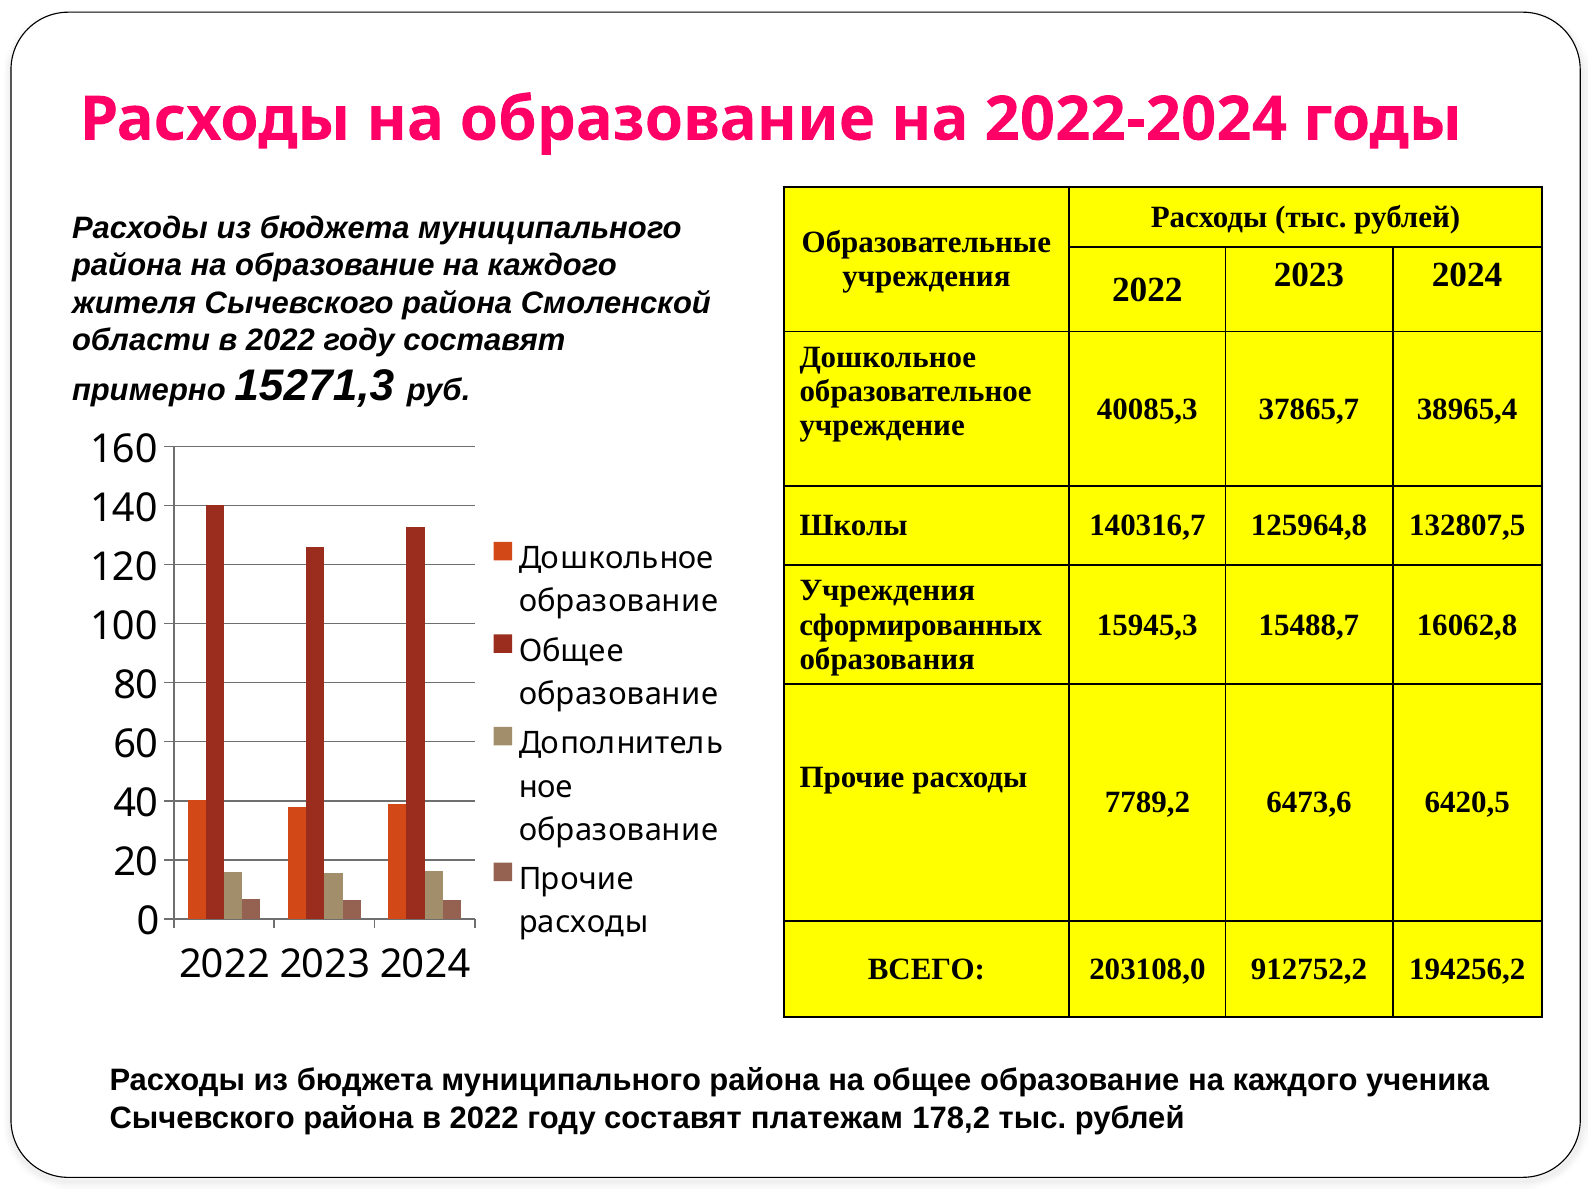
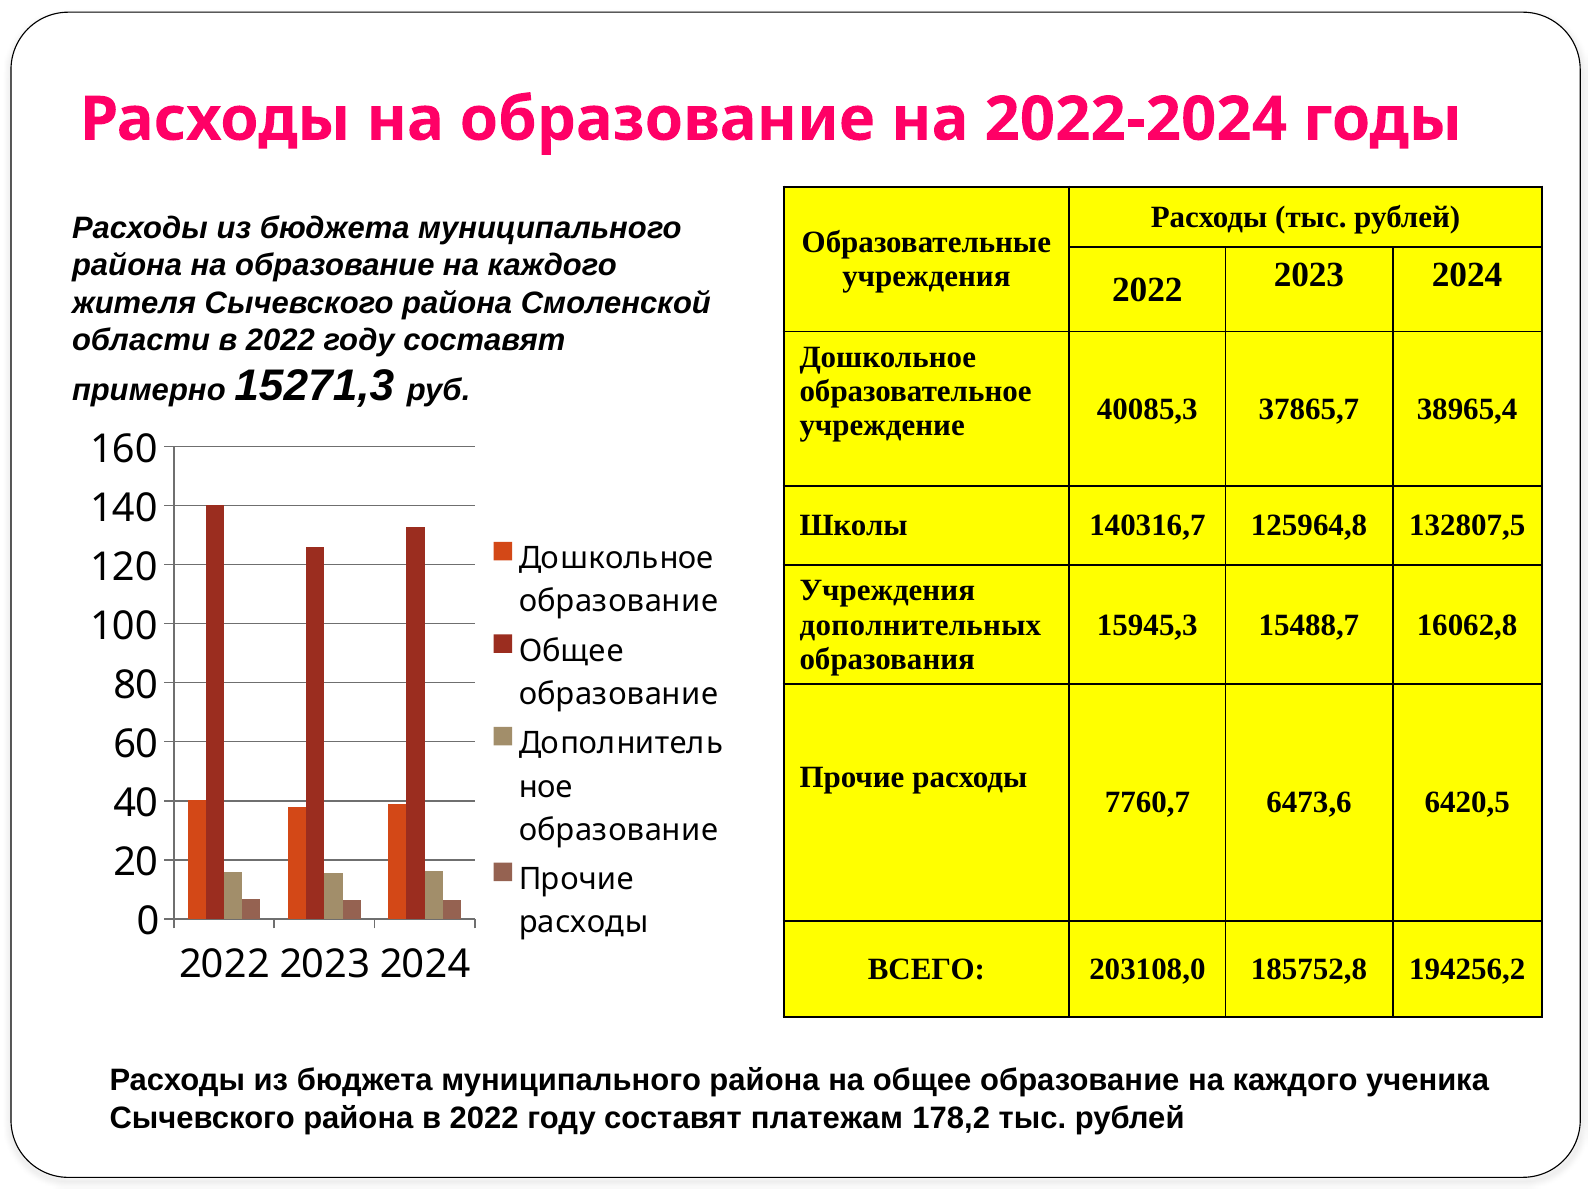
сформированных: сформированных -> дополнительных
7789,2: 7789,2 -> 7760,7
912752,2: 912752,2 -> 185752,8
